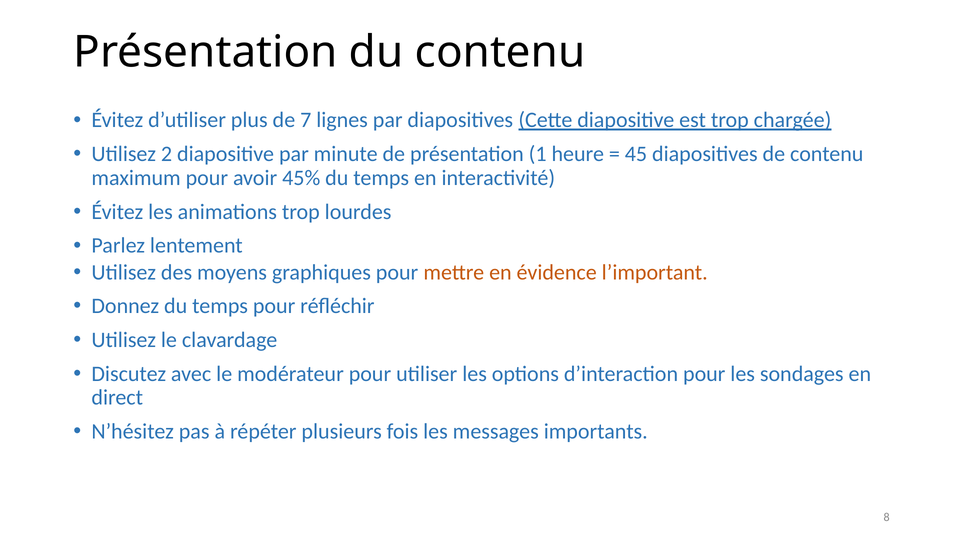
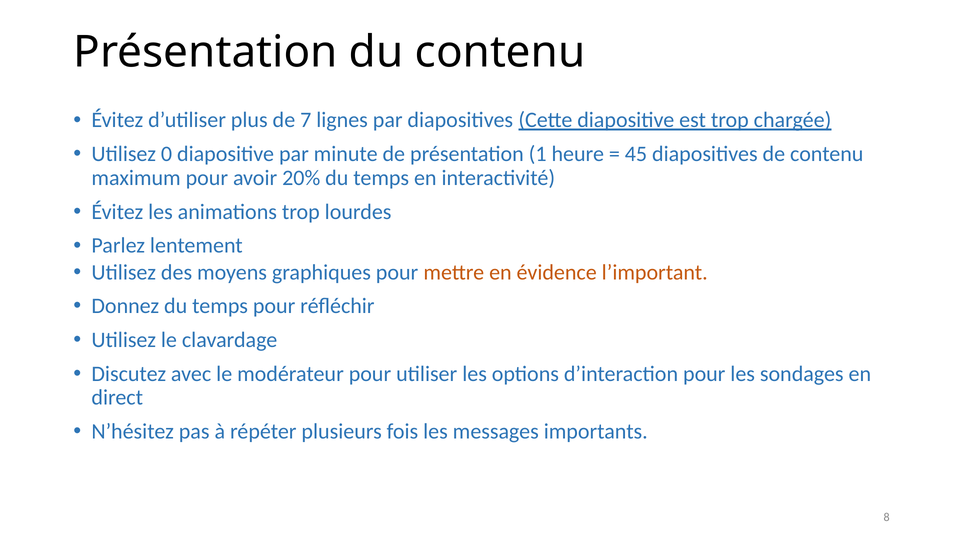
2: 2 -> 0
45%: 45% -> 20%
